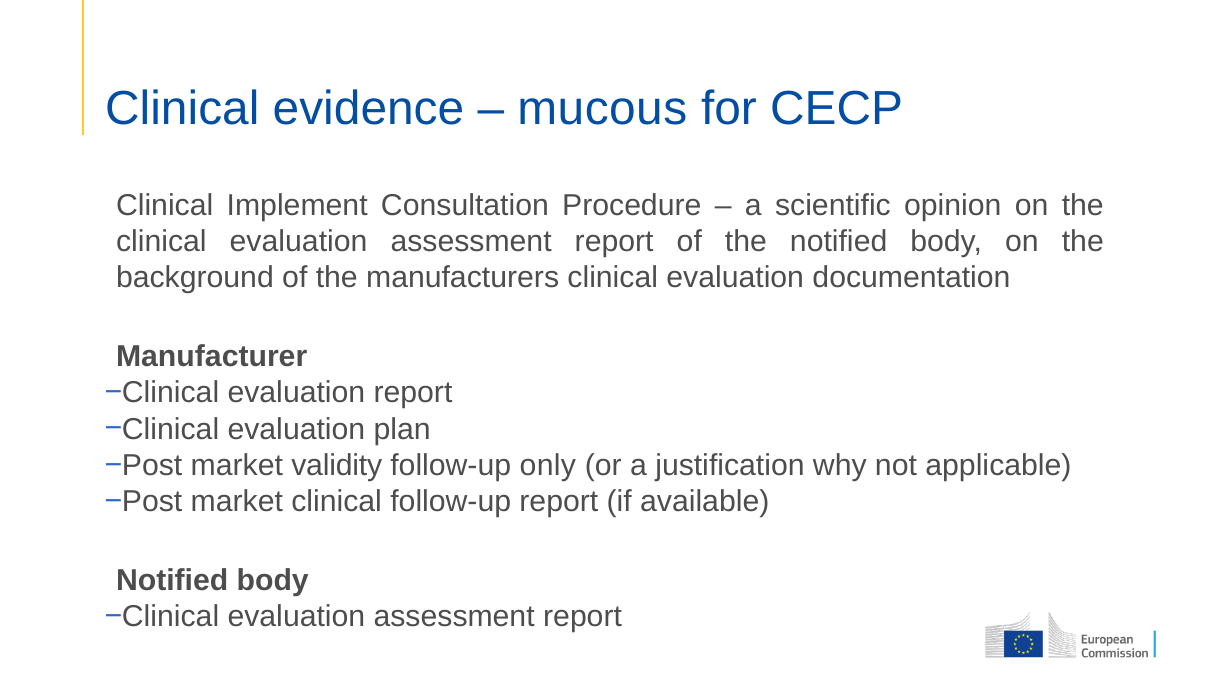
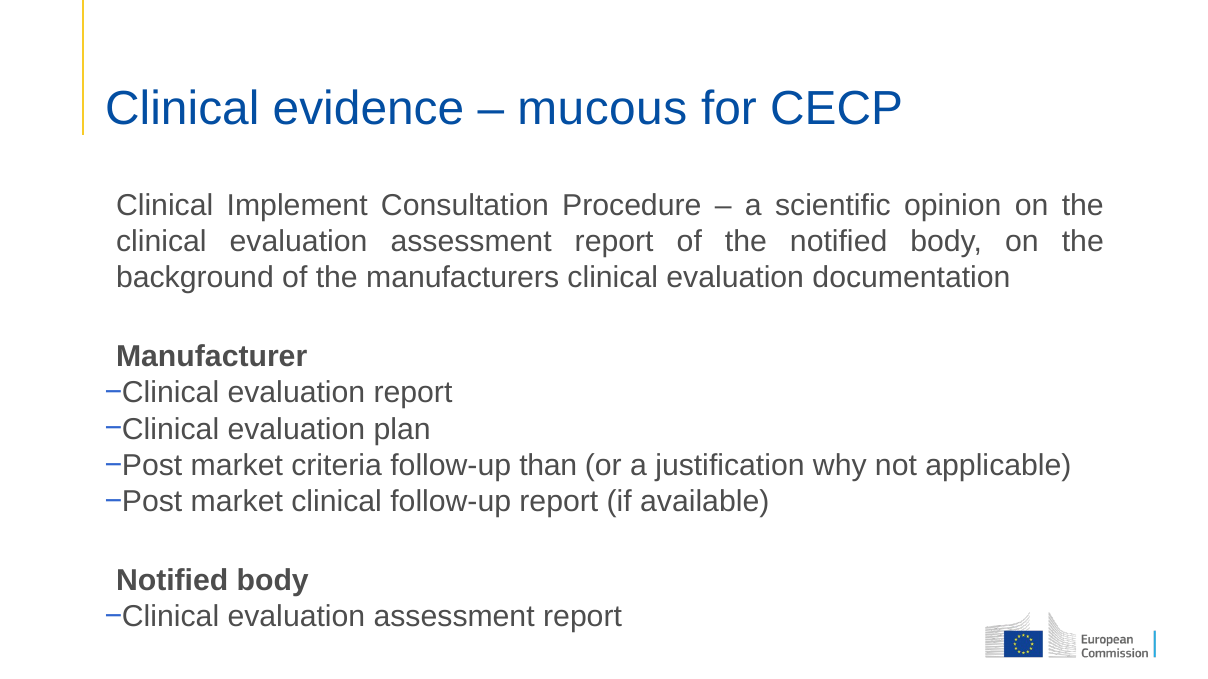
validity: validity -> criteria
only: only -> than
